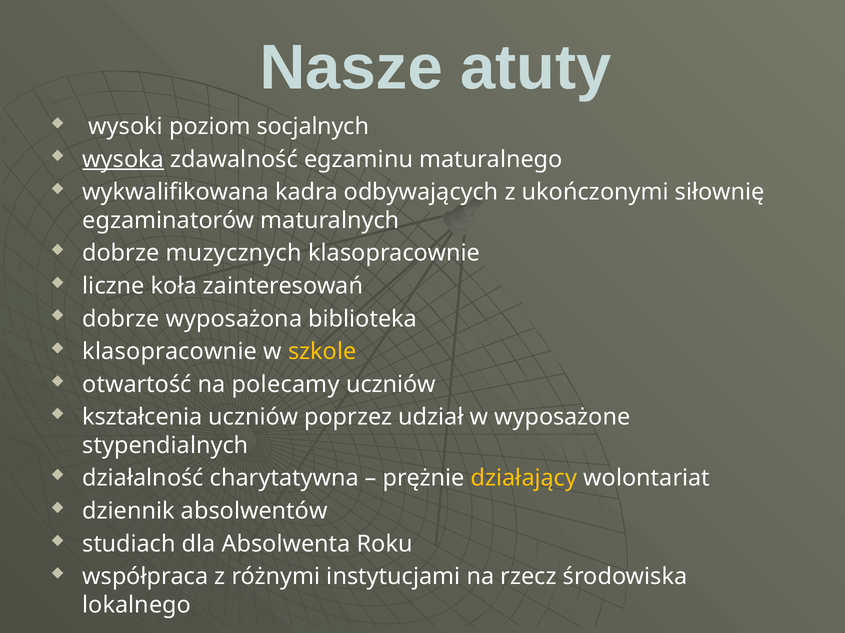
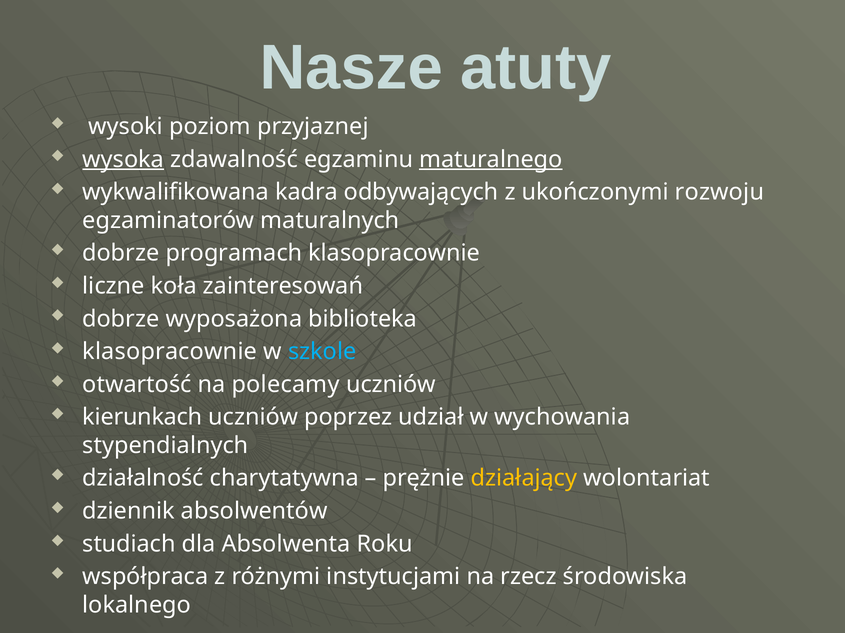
socjalnych: socjalnych -> przyjaznej
maturalnego underline: none -> present
siłownię: siłownię -> rozwoju
muzycznych: muzycznych -> programach
szkole colour: yellow -> light blue
kształcenia: kształcenia -> kierunkach
wyposażone: wyposażone -> wychowania
